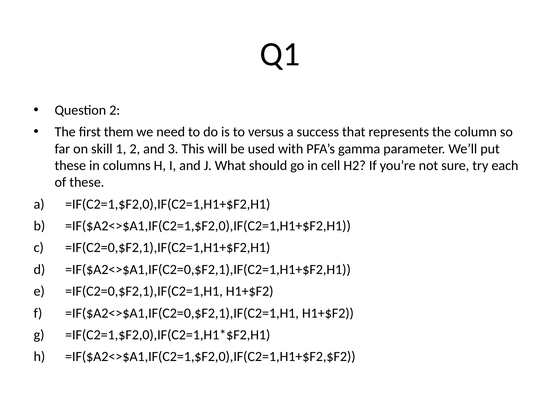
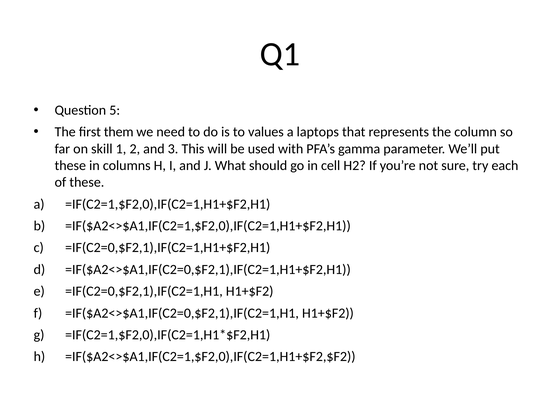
Question 2: 2 -> 5
versus: versus -> values
success: success -> laptops
